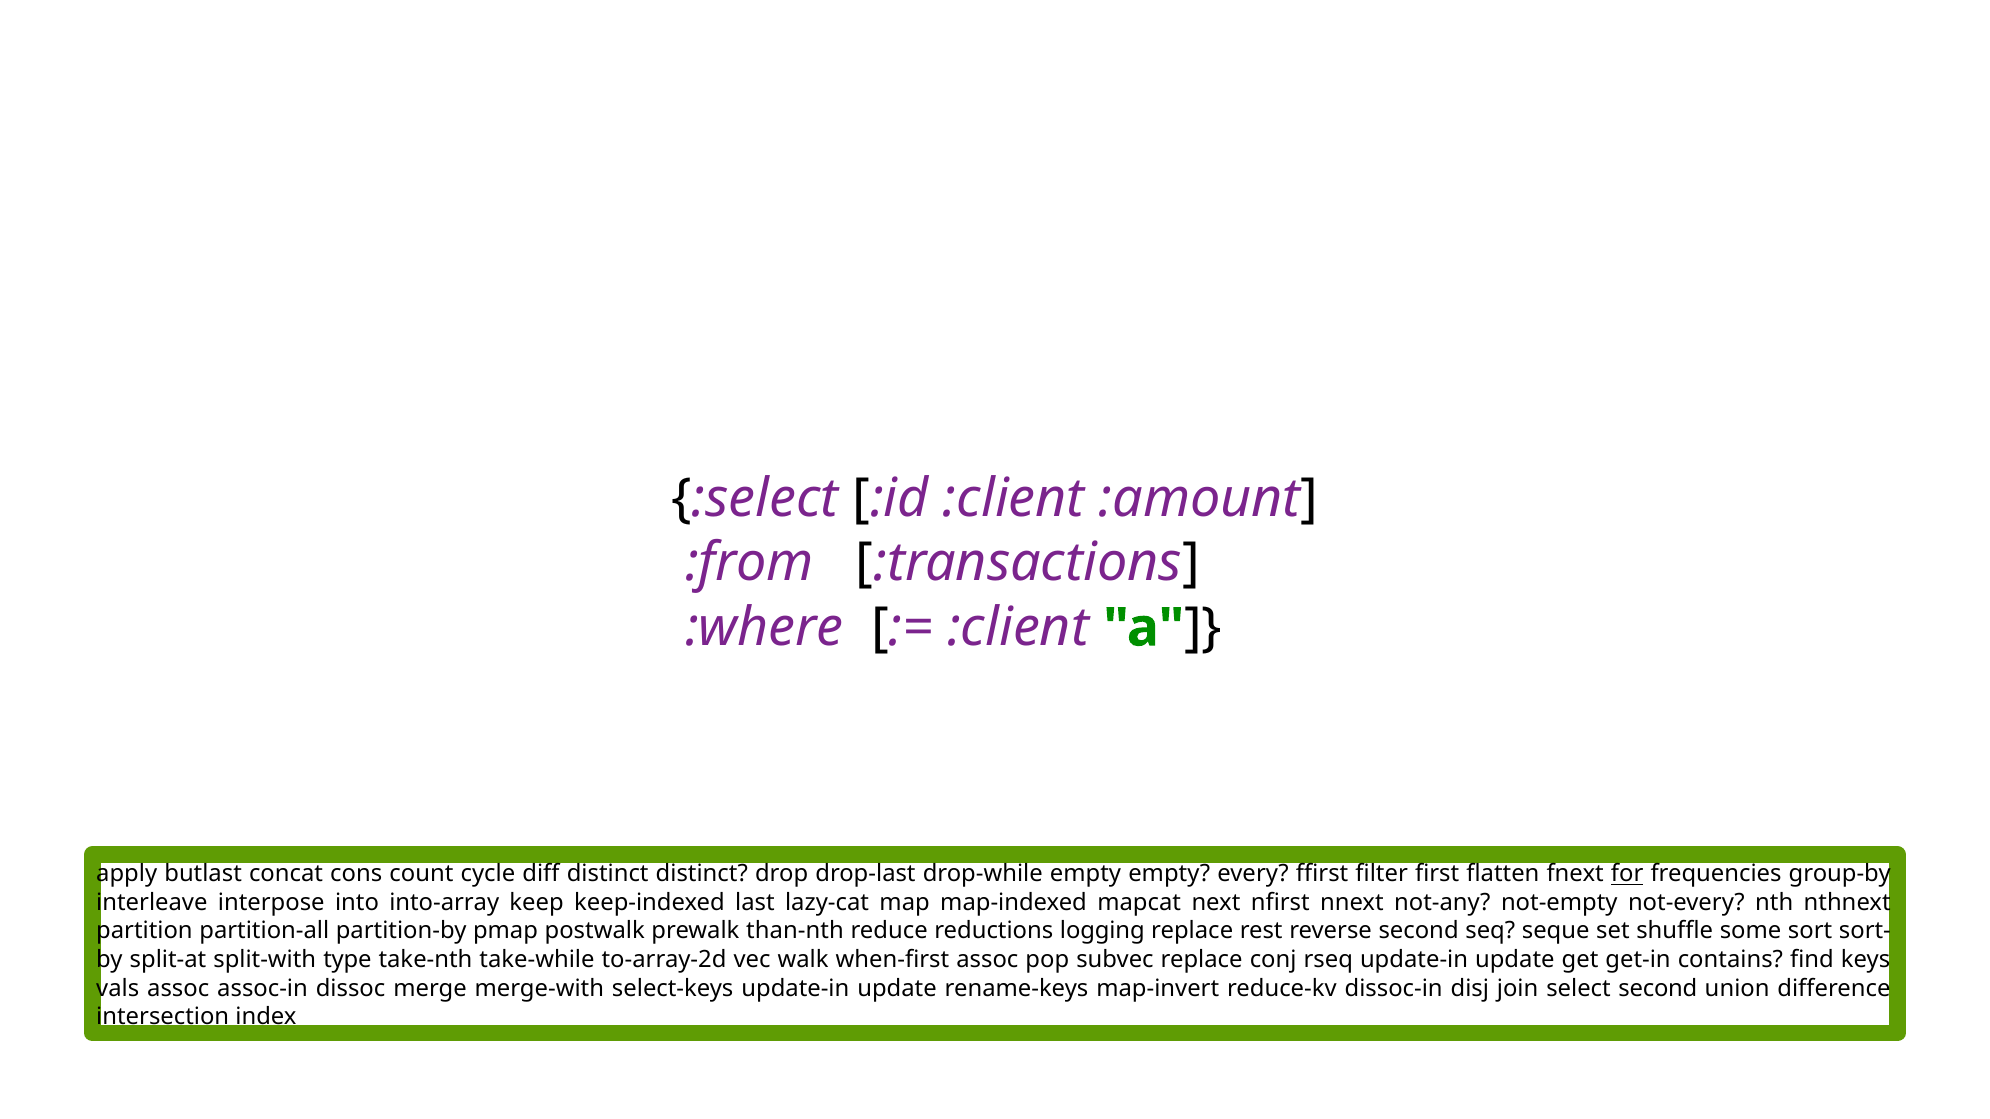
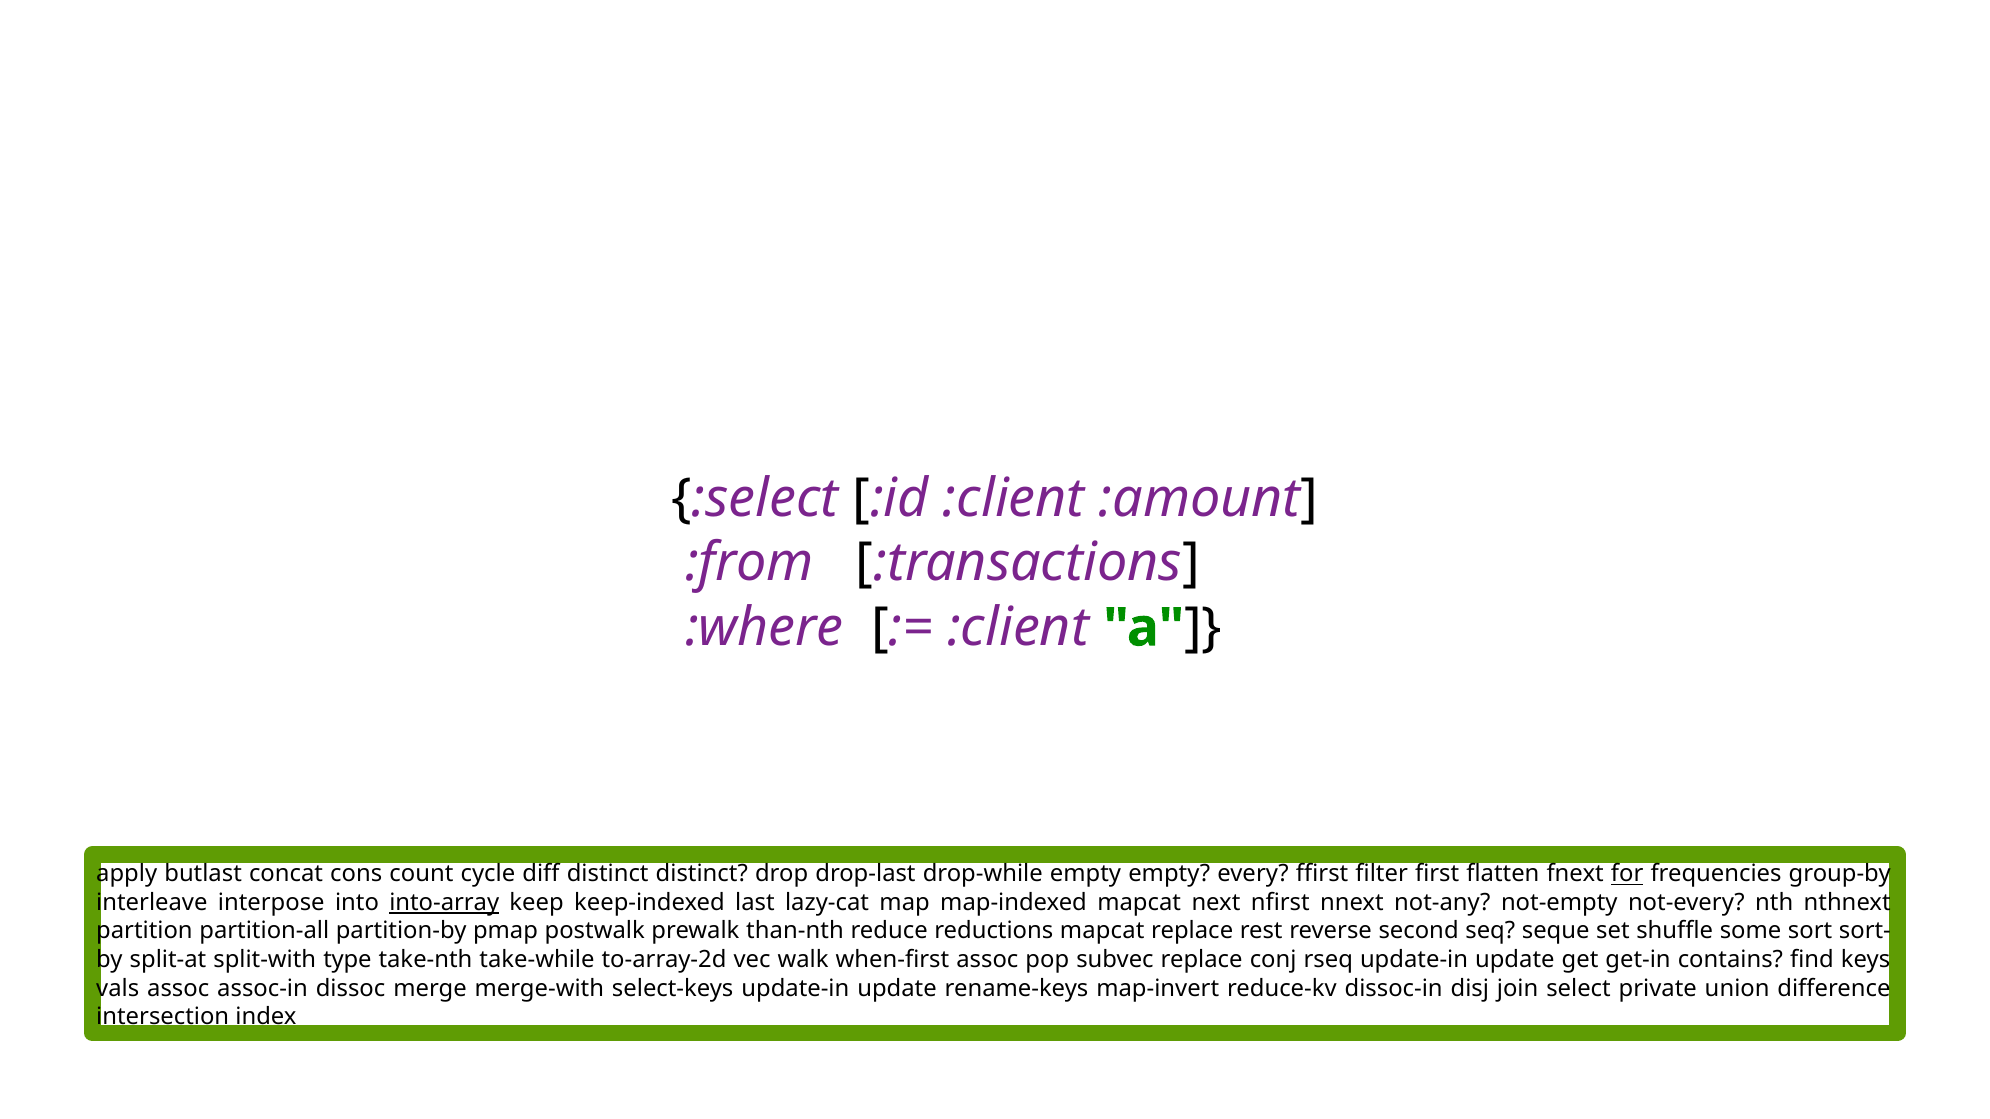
into-array underline: none -> present
reductions logging: logging -> mapcat
select second: second -> private
